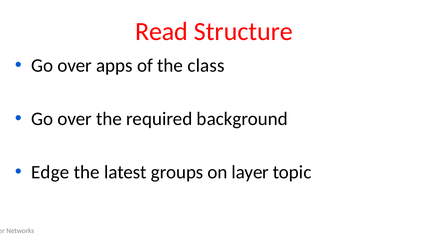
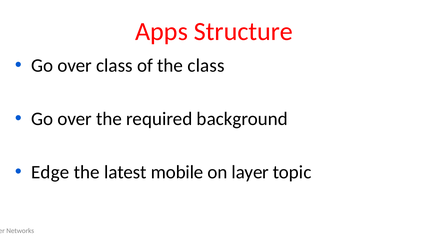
Read: Read -> Apps
over apps: apps -> class
groups: groups -> mobile
